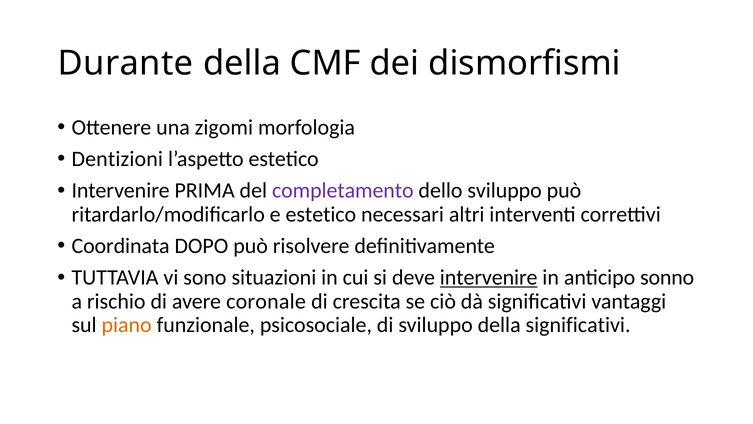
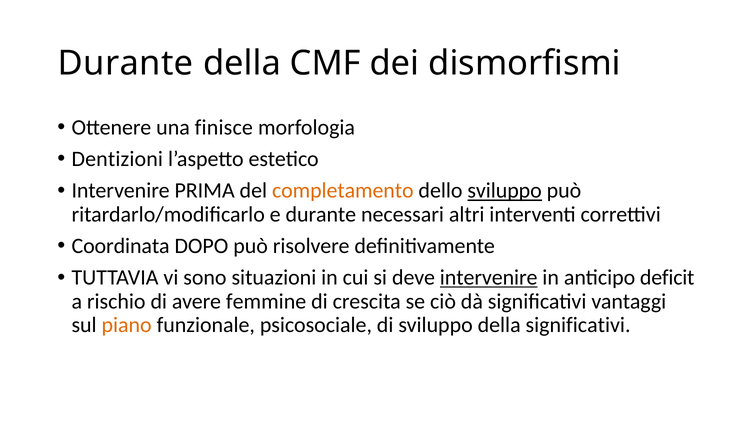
zigomi: zigomi -> finisce
completamento colour: purple -> orange
sviluppo at (505, 190) underline: none -> present
e estetico: estetico -> durante
sonno: sonno -> deficit
coronale: coronale -> femmine
